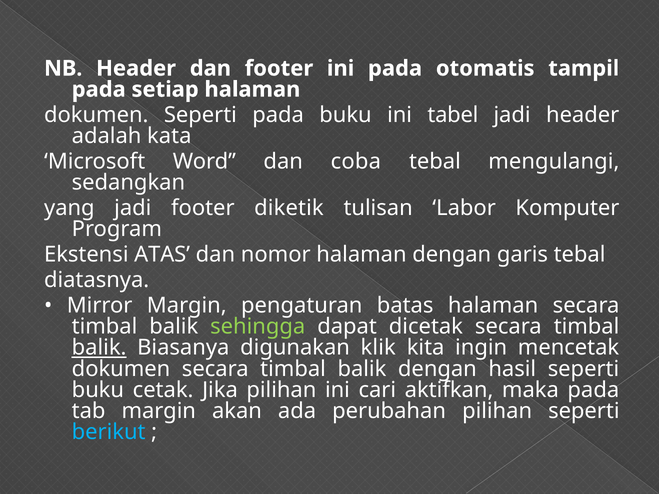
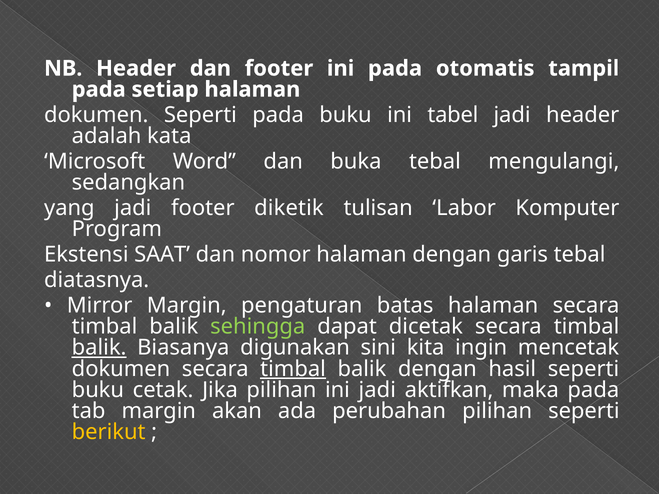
coba: coba -> buka
ATAS: ATAS -> SAAT
klik: klik -> sini
timbal at (293, 369) underline: none -> present
ini cari: cari -> jadi
berikut colour: light blue -> yellow
